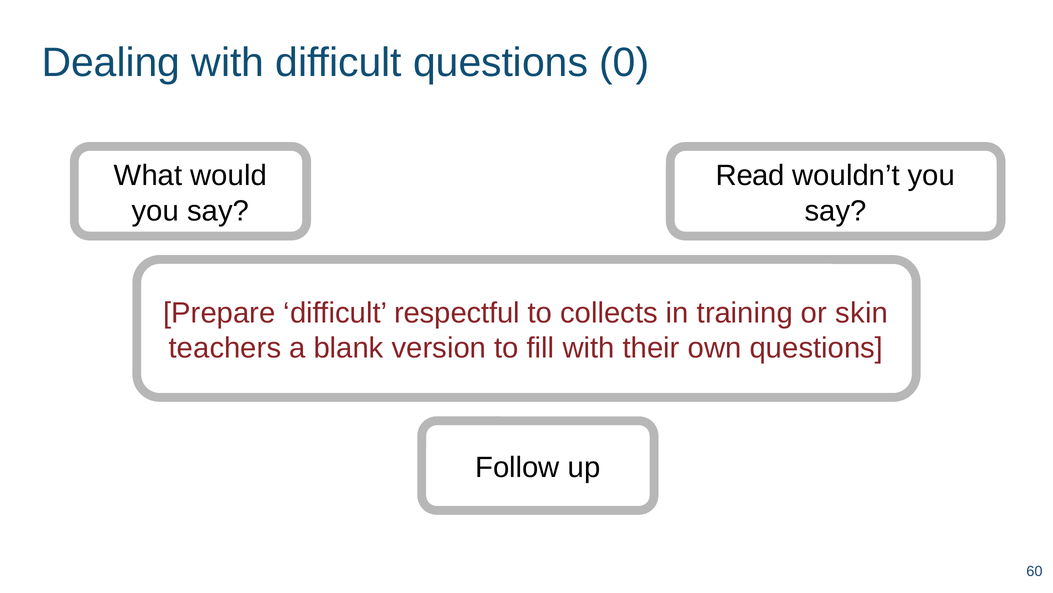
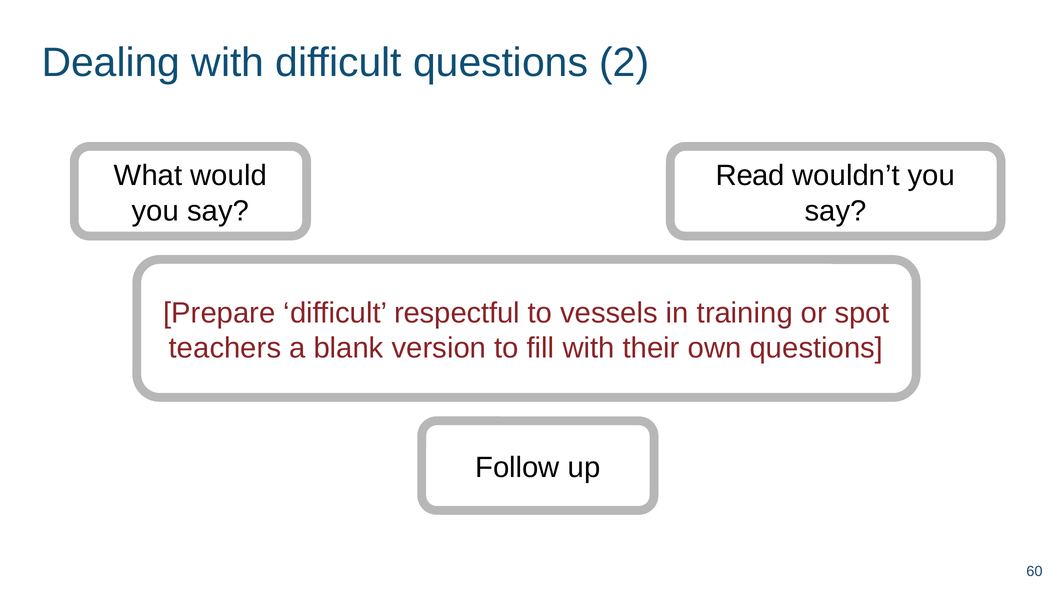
0: 0 -> 2
collects: collects -> vessels
skin: skin -> spot
